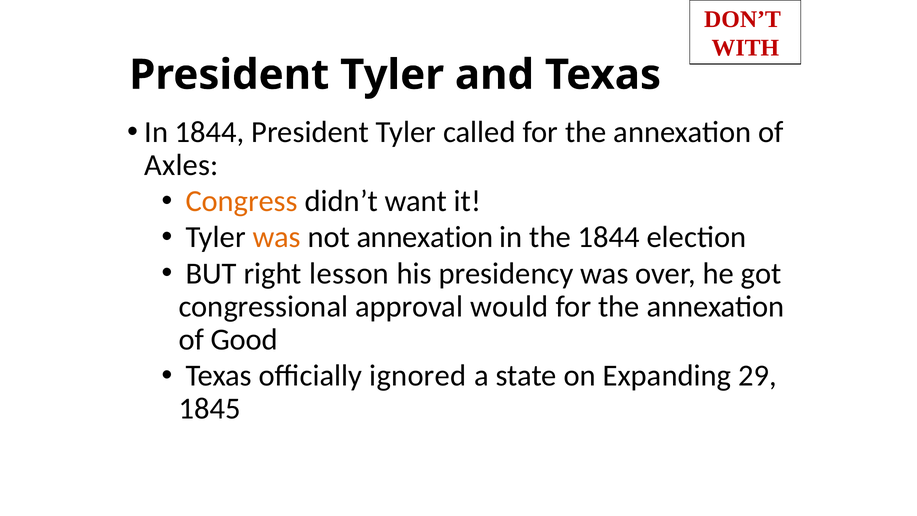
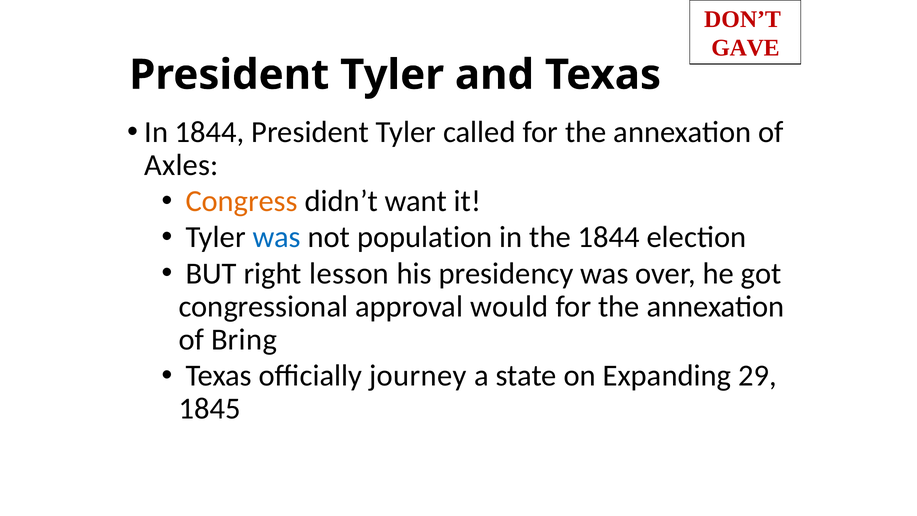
WITH: WITH -> GAVE
was at (277, 237) colour: orange -> blue
not annexation: annexation -> population
Good: Good -> Bring
ignored: ignored -> journey
